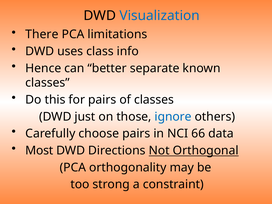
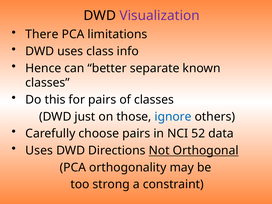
Visualization colour: blue -> purple
66: 66 -> 52
Most at (39, 150): Most -> Uses
